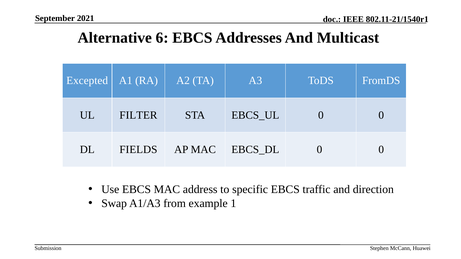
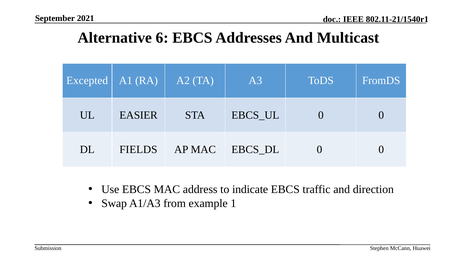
FILTER: FILTER -> EASIER
specific: specific -> indicate
